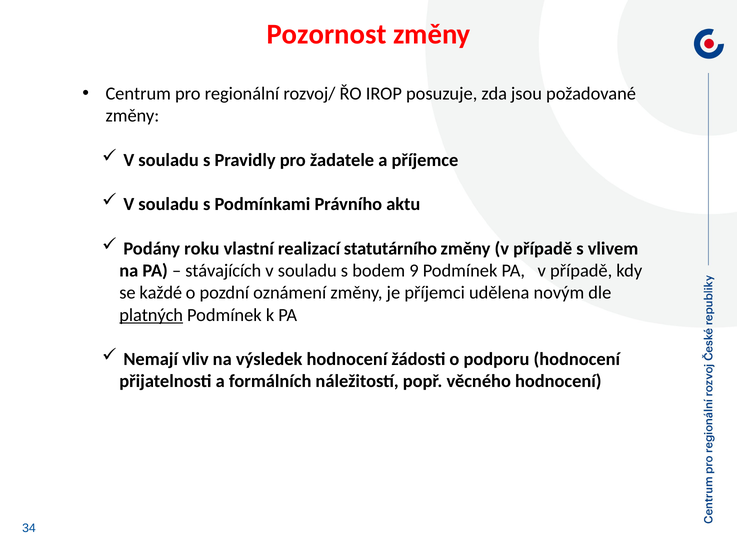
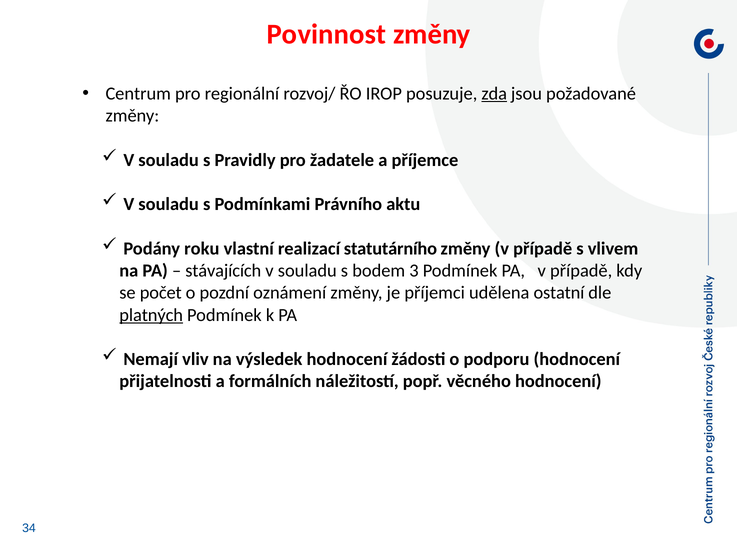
Pozornost: Pozornost -> Povinnost
zda underline: none -> present
9: 9 -> 3
každé: každé -> počet
novým: novým -> ostatní
